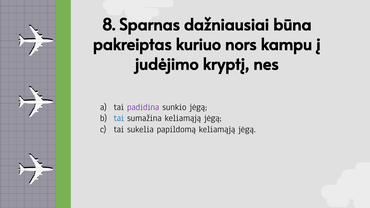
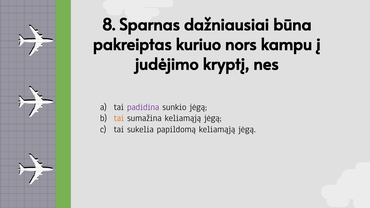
tai at (119, 118) colour: blue -> orange
